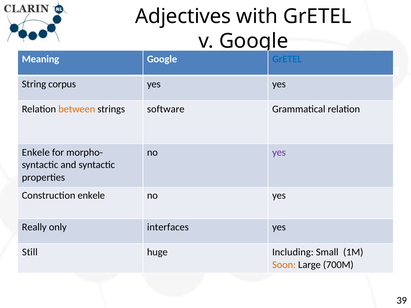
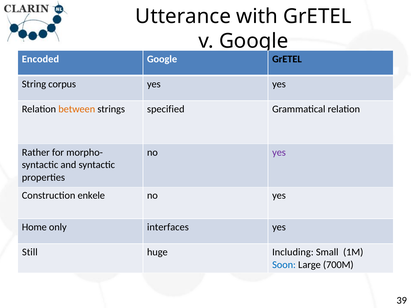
Adjectives: Adjectives -> Utterance
Meaning: Meaning -> Encoded
GrETEL at (287, 59) colour: blue -> black
software: software -> specified
Enkele at (36, 152): Enkele -> Rather
Really: Really -> Home
Soon colour: orange -> blue
